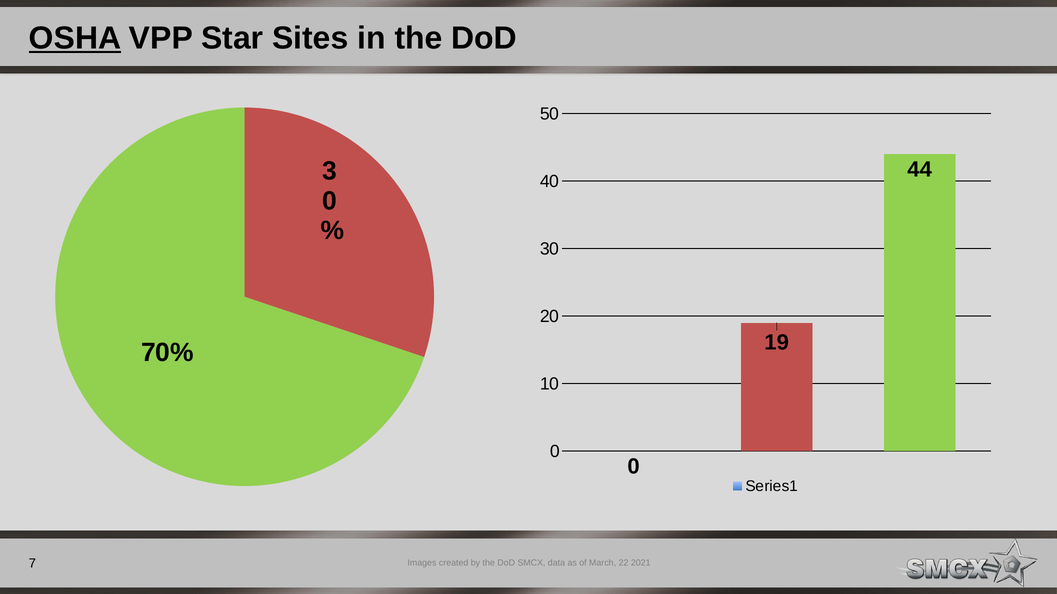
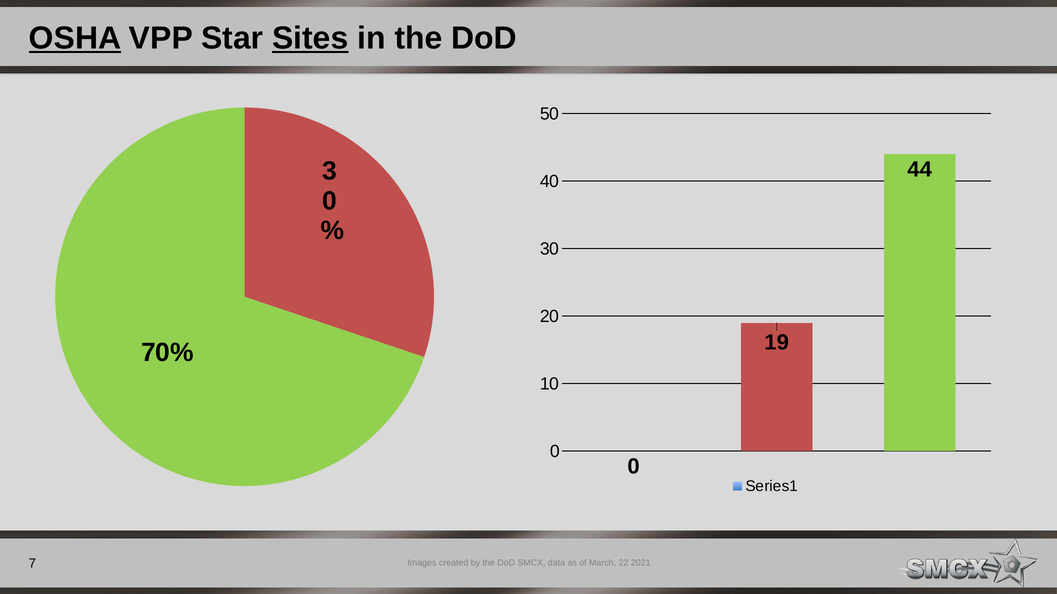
Sites underline: none -> present
